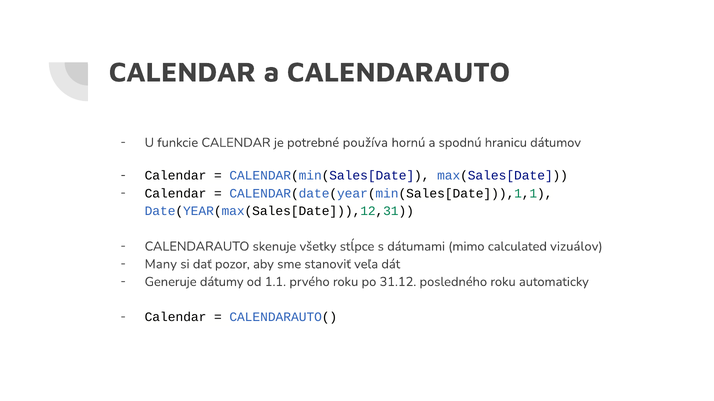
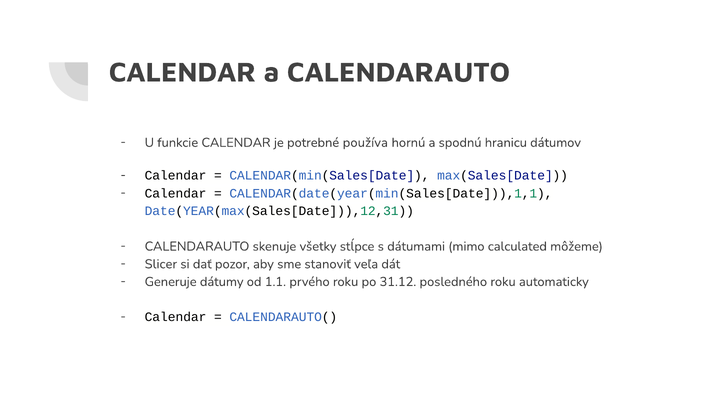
vizuálov: vizuálov -> môžeme
Many: Many -> Slicer
